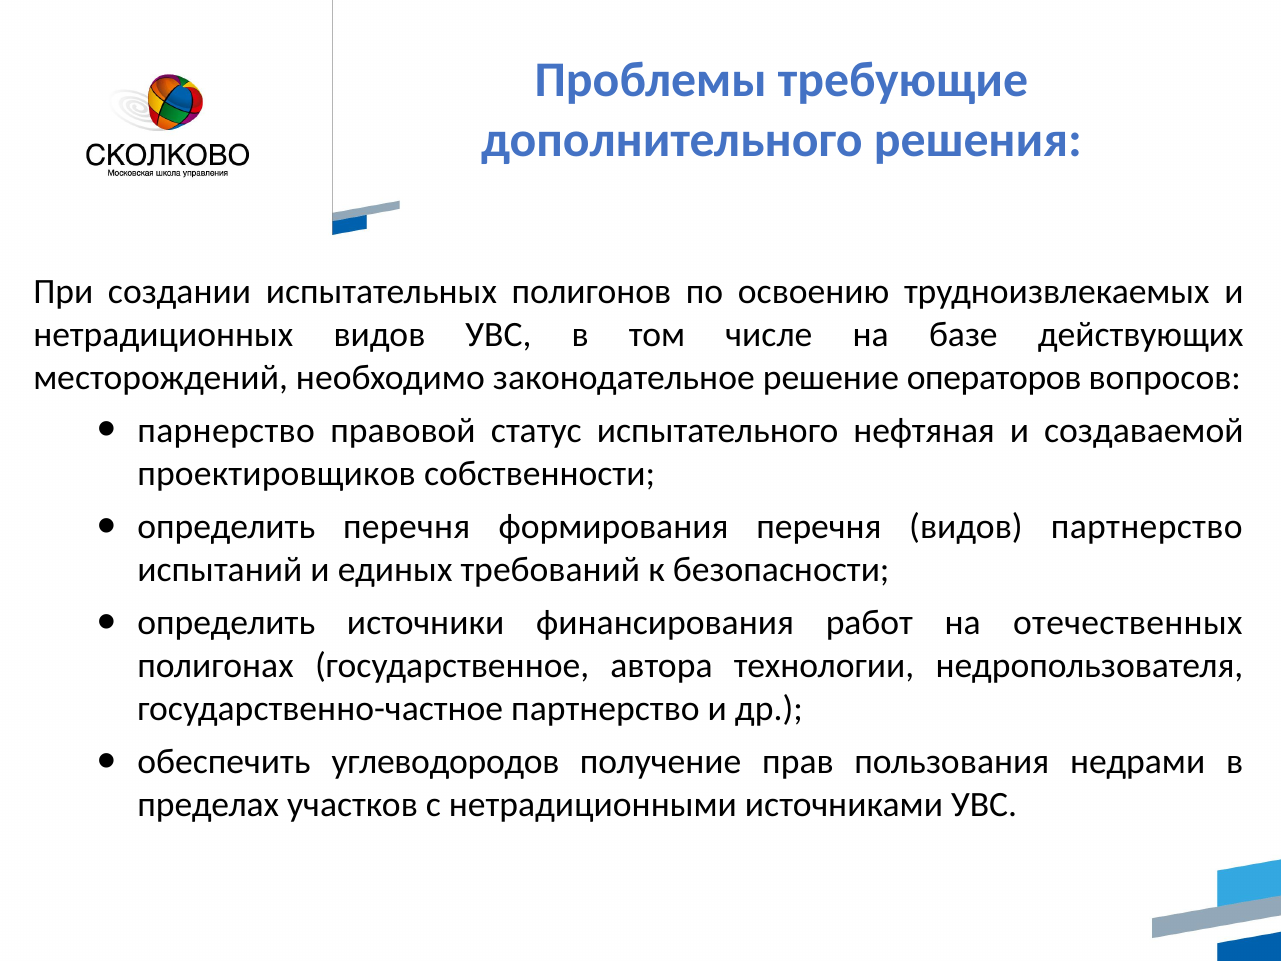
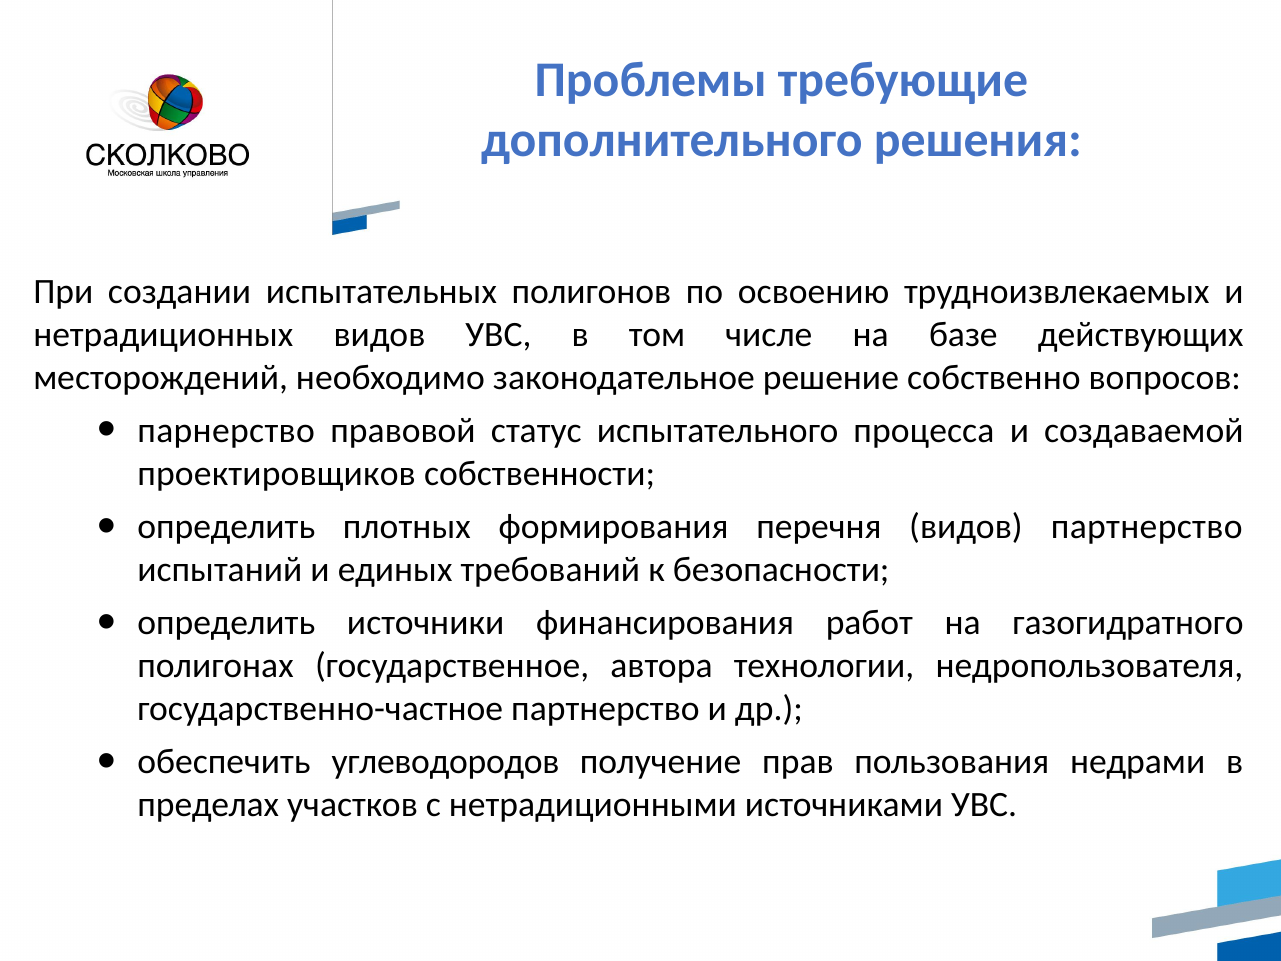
операторов: операторов -> собственно
нефтяная: нефтяная -> процесса
определить перечня: перечня -> плотных
отечественных: отечественных -> газогидратного
